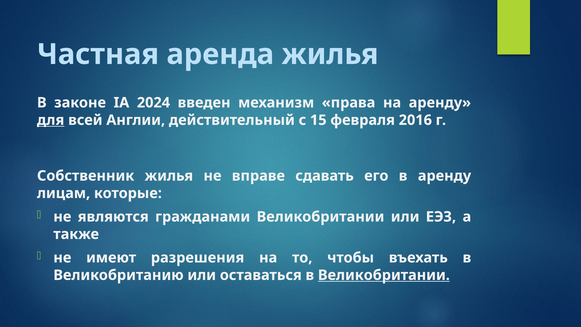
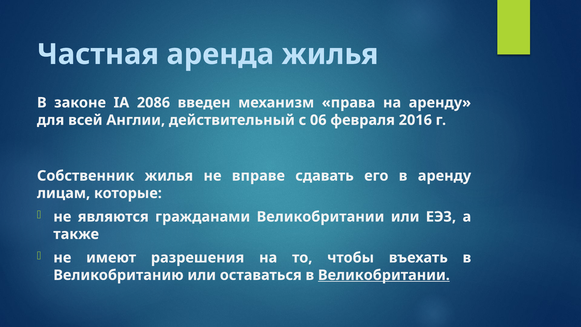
2024: 2024 -> 2086
для underline: present -> none
15: 15 -> 06
